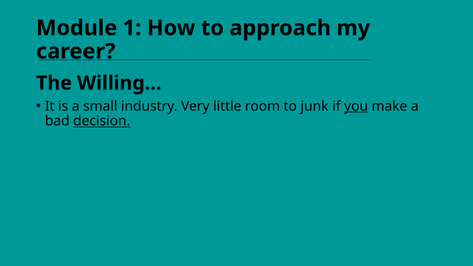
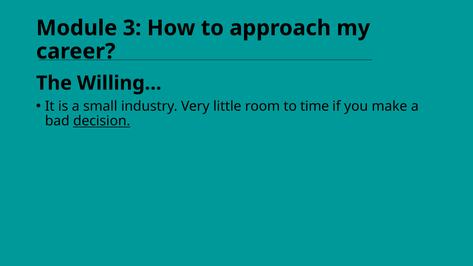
1: 1 -> 3
junk: junk -> time
you underline: present -> none
